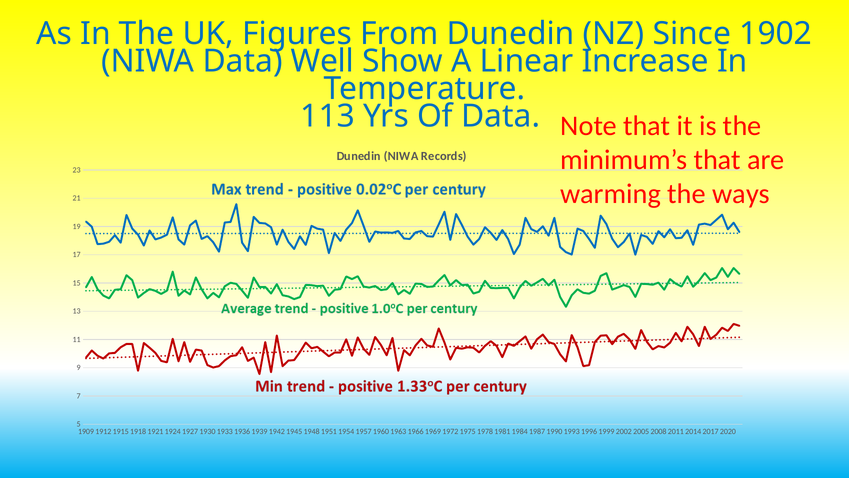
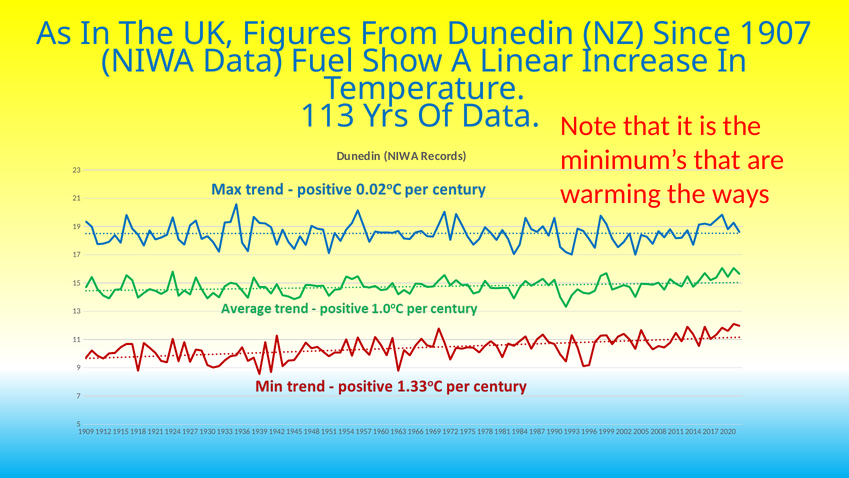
1902: 1902 -> 1907
Well: Well -> Fuel
